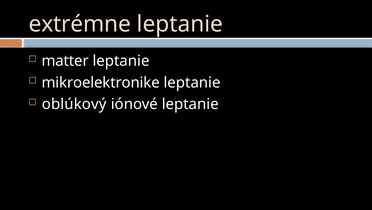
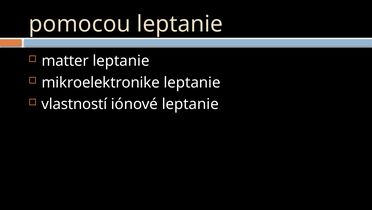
extrémne: extrémne -> pomocou
oblúkový: oblúkový -> vlastností
